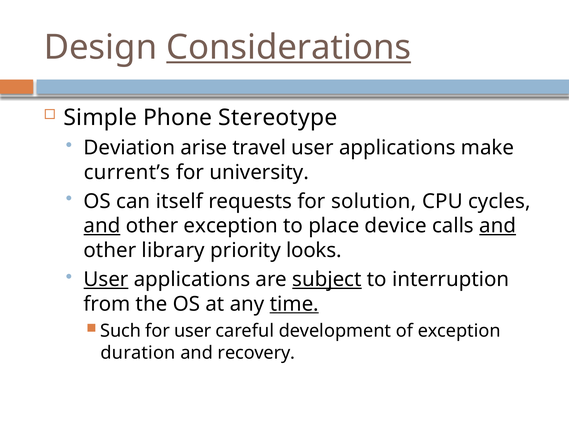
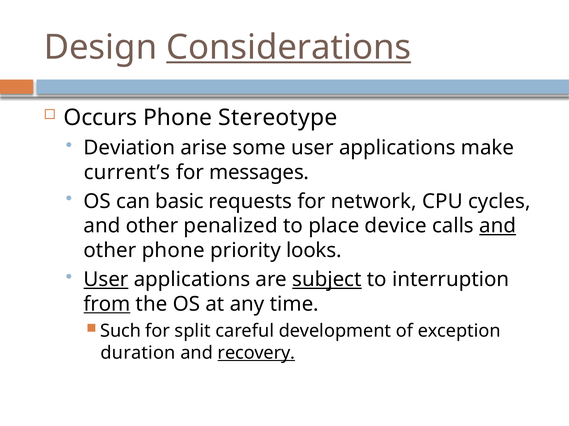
Simple: Simple -> Occurs
travel: travel -> some
university: university -> messages
itself: itself -> basic
solution: solution -> network
and at (102, 226) underline: present -> none
other exception: exception -> penalized
other library: library -> phone
from underline: none -> present
time underline: present -> none
for user: user -> split
recovery underline: none -> present
